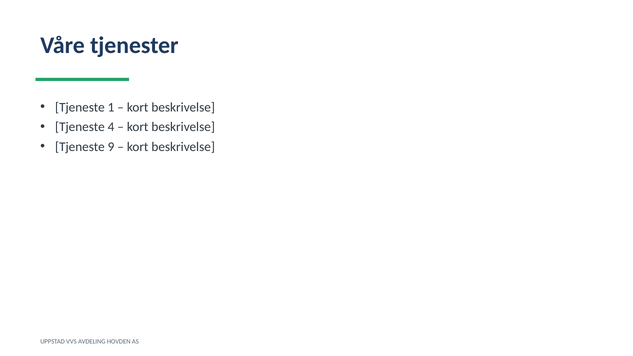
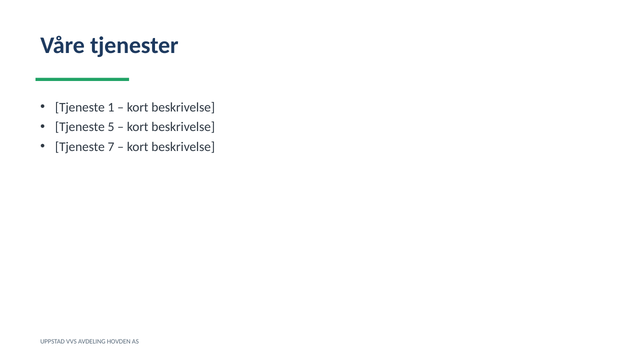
4: 4 -> 5
9: 9 -> 7
